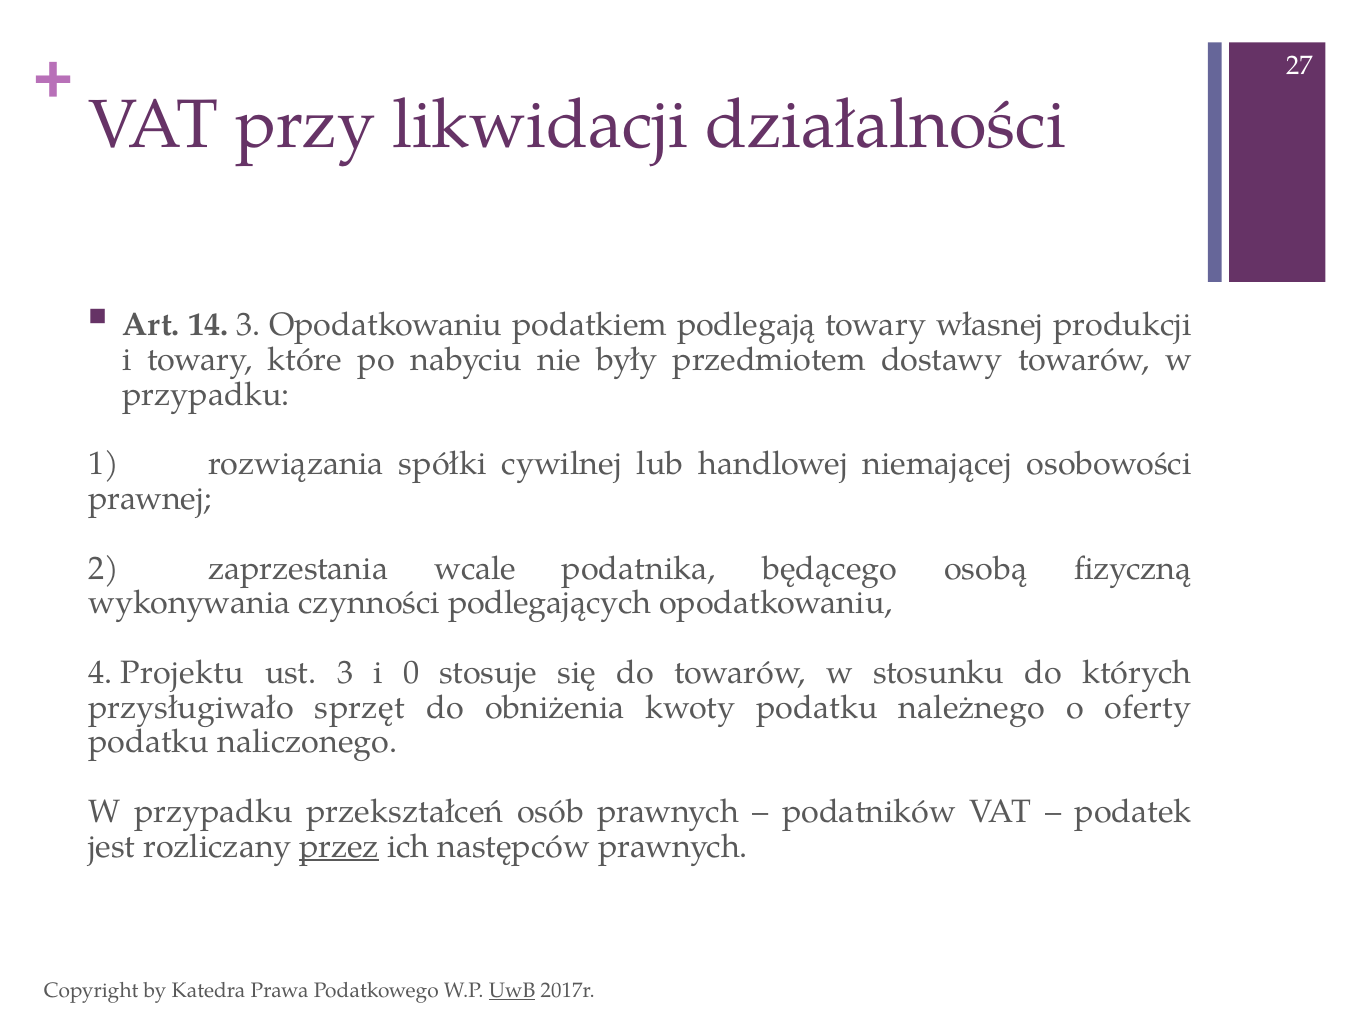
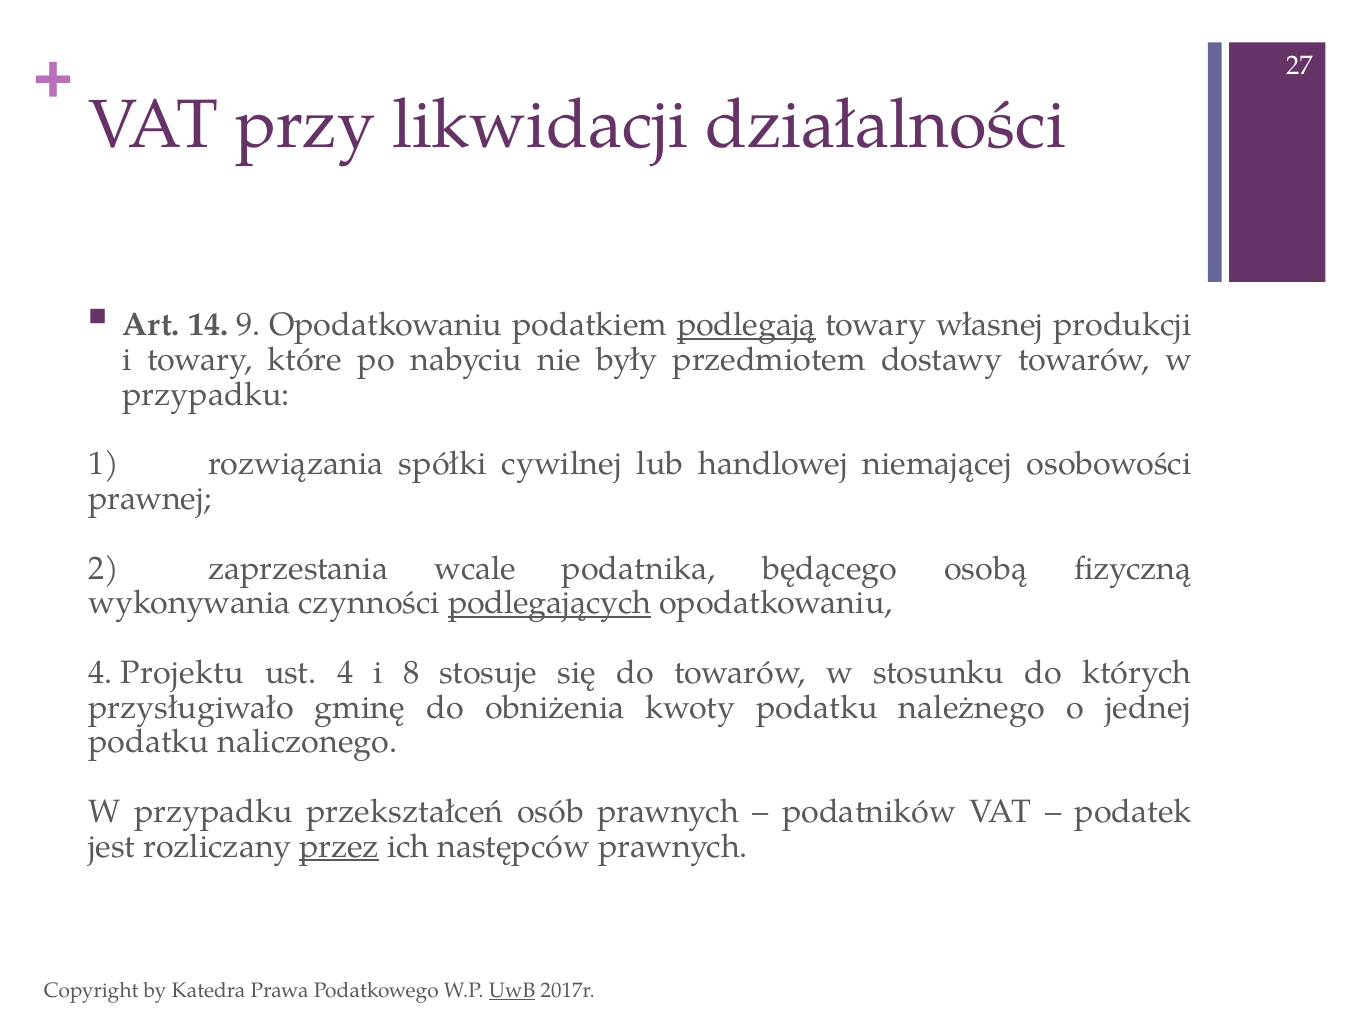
14 3: 3 -> 9
podlegają underline: none -> present
podlegających underline: none -> present
ust 3: 3 -> 4
0: 0 -> 8
sprzęt: sprzęt -> gminę
oferty: oferty -> jednej
